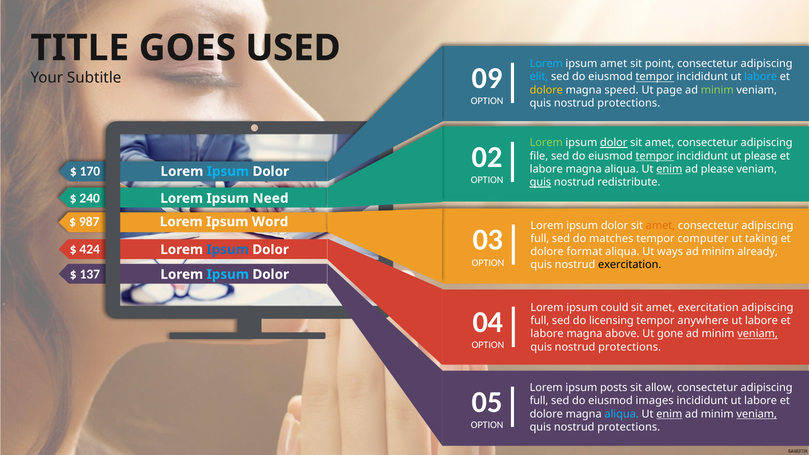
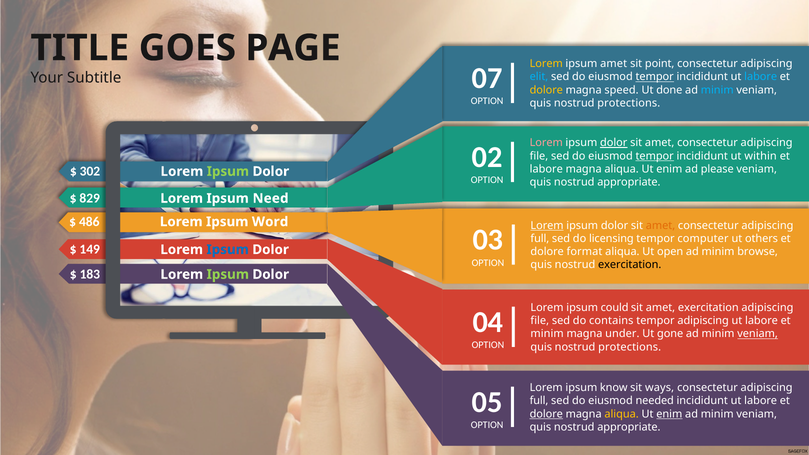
USED: USED -> PAGE
Lorem at (546, 64) colour: light blue -> yellow
09: 09 -> 07
page: page -> done
minim at (717, 90) colour: light green -> light blue
Lorem at (546, 143) colour: light green -> pink
ut please: please -> within
170: 170 -> 302
enim at (669, 169) underline: present -> none
Ipsum at (228, 171) colour: light blue -> light green
quis at (540, 182) underline: present -> none
redistribute at (629, 182): redistribute -> appropriate
240: 240 -> 829
987: 987 -> 486
Lorem at (547, 225) underline: none -> present
matches: matches -> licensing
taking: taking -> others
424: 424 -> 149
ways: ways -> open
already: already -> browse
137: 137 -> 183
Ipsum at (228, 274) colour: light blue -> light green
full at (540, 321): full -> file
licensing: licensing -> contains
tempor anywhere: anywhere -> adipiscing
labore at (547, 334): labore -> minim
above: above -> under
posts: posts -> know
allow: allow -> ways
images: images -> needed
dolore at (546, 414) underline: none -> present
aliqua at (622, 414) colour: light blue -> yellow
veniam at (757, 414) underline: present -> none
protections at (629, 427): protections -> appropriate
